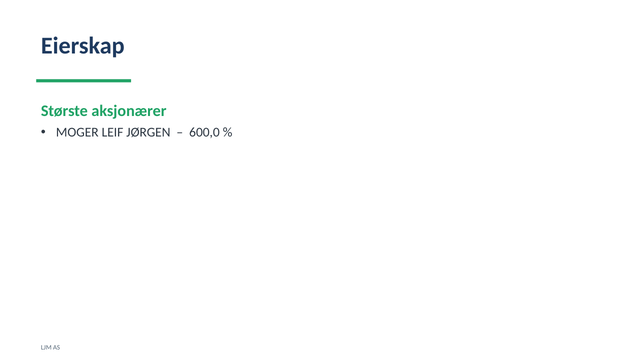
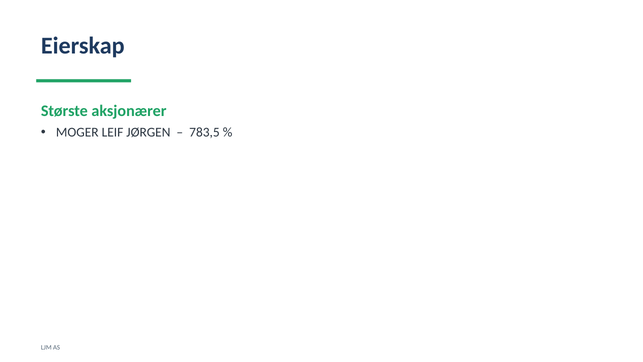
600,0: 600,0 -> 783,5
